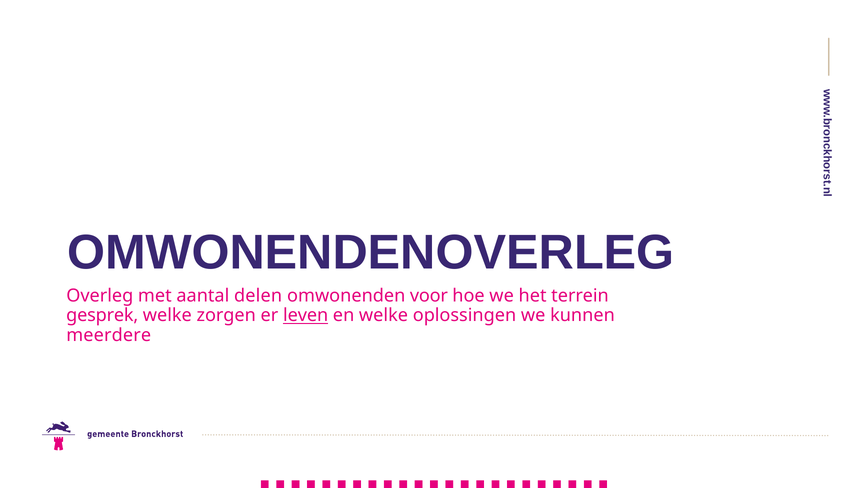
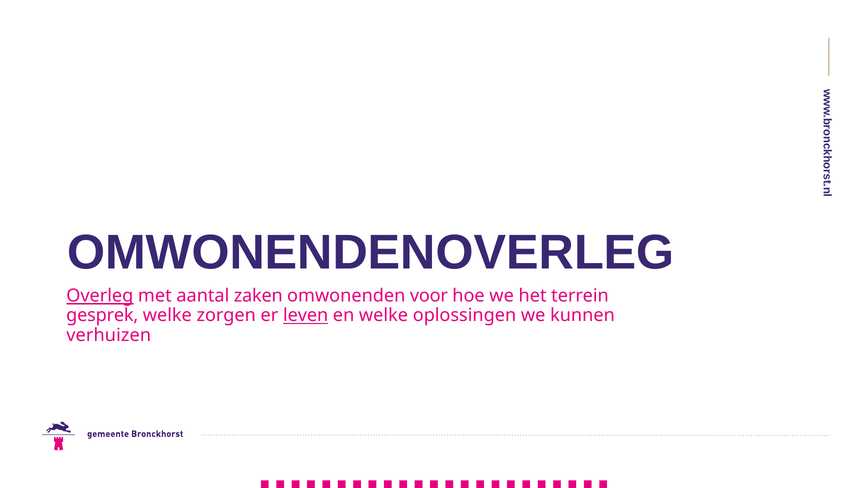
Overleg underline: none -> present
delen: delen -> zaken
meerdere: meerdere -> verhuizen
